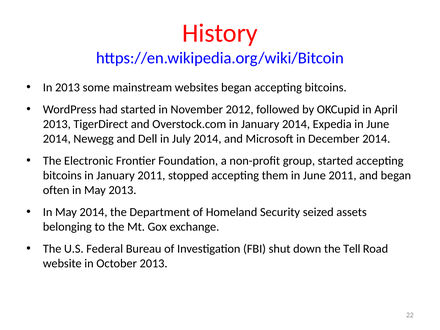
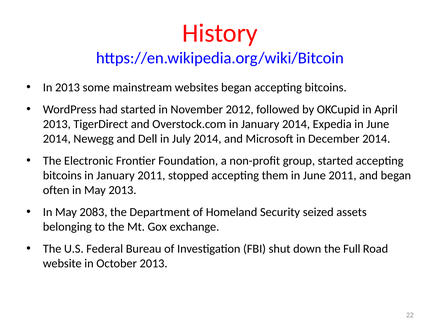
May 2014: 2014 -> 2083
Tell: Tell -> Full
